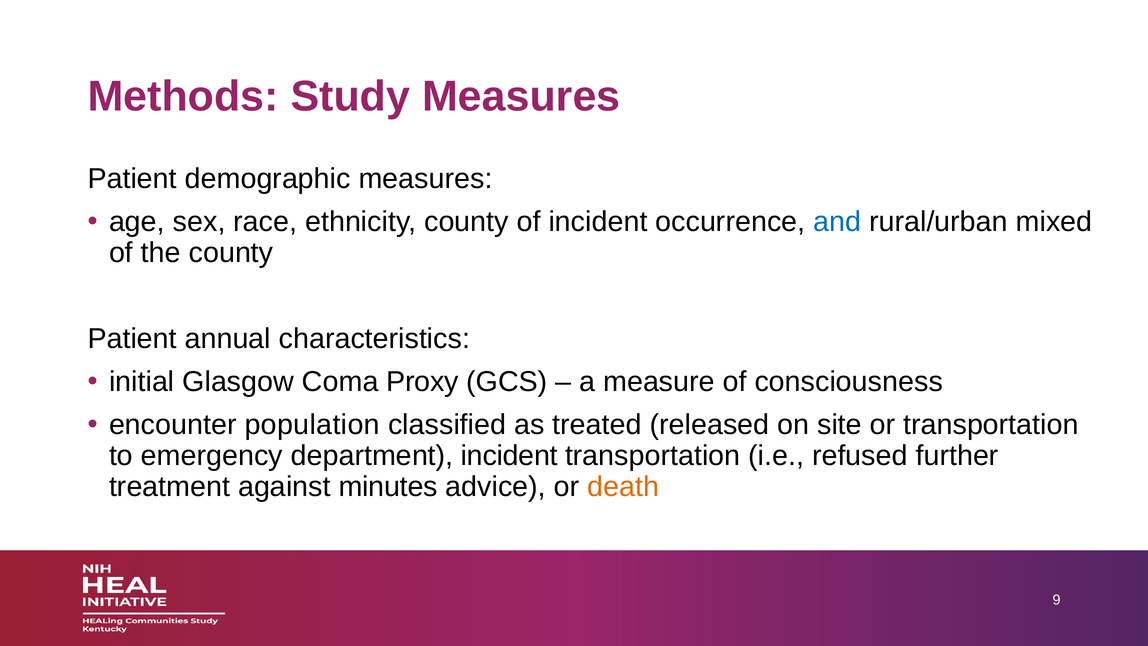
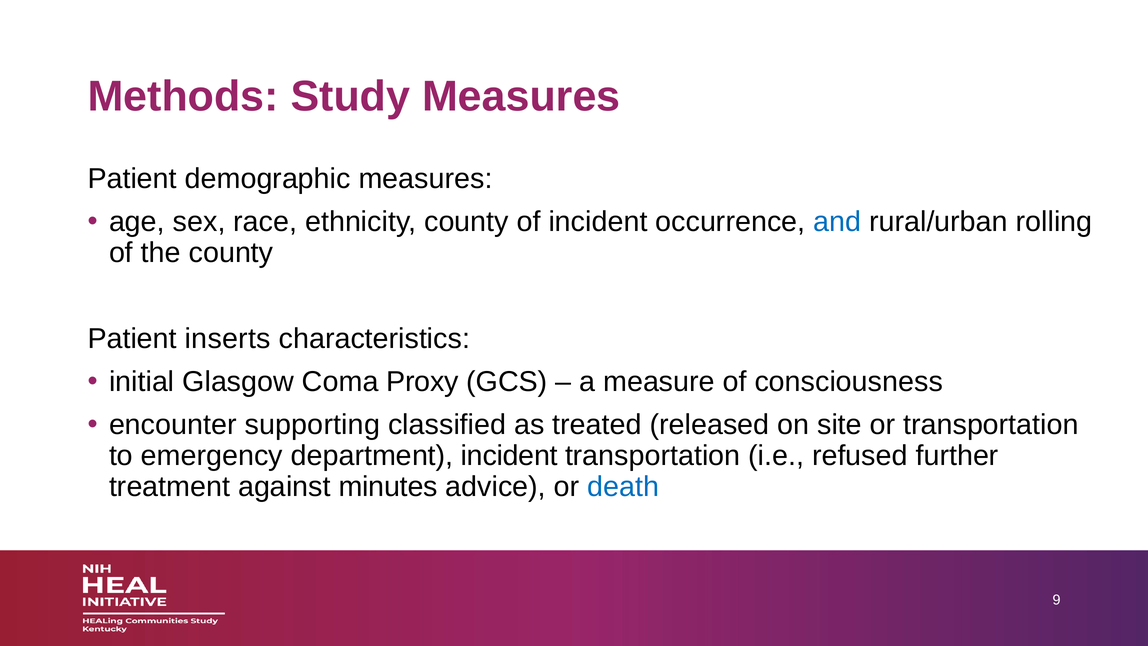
mixed: mixed -> rolling
annual: annual -> inserts
population: population -> supporting
death colour: orange -> blue
